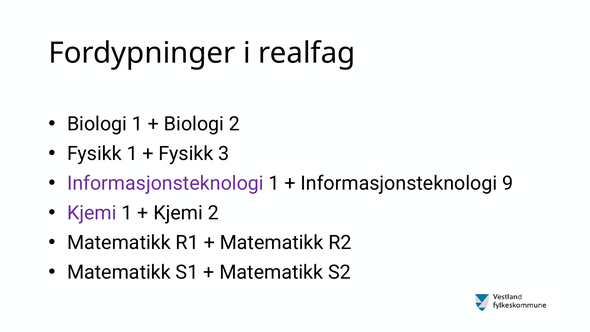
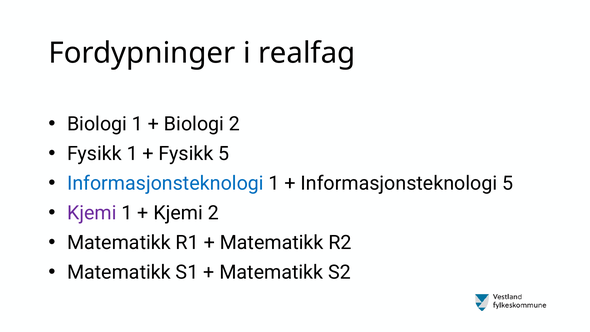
Fysikk 3: 3 -> 5
Informasjonsteknologi at (165, 183) colour: purple -> blue
Informasjonsteknologi 9: 9 -> 5
